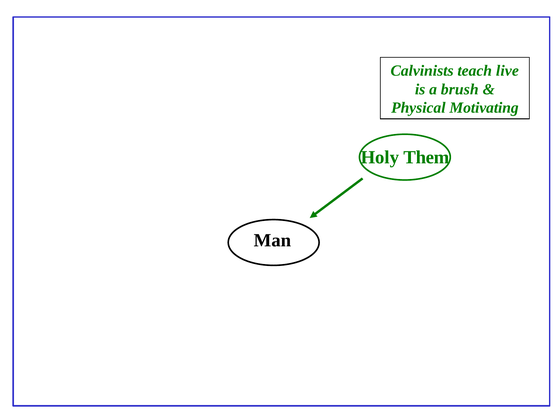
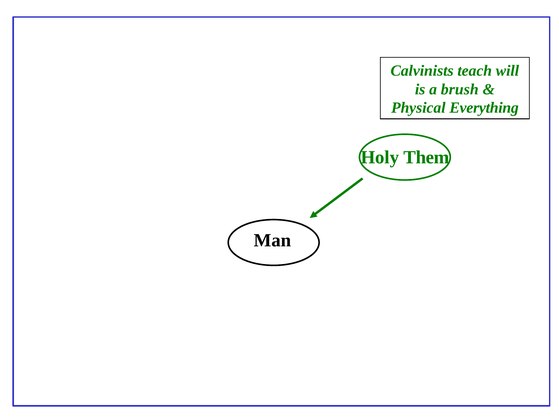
live: live -> will
Motivating: Motivating -> Everything
